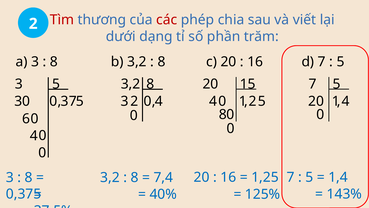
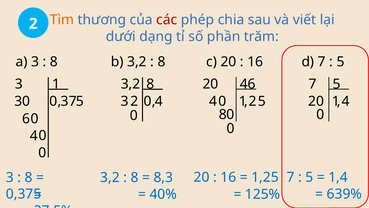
Tìm colour: red -> orange
15: 15 -> 46
3 5: 5 -> 1
7,4: 7,4 -> 8,3
143%: 143% -> 639%
